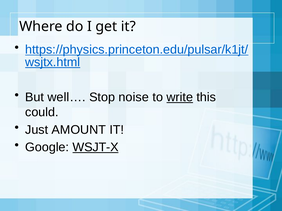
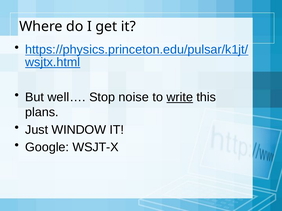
could: could -> plans
AMOUNT: AMOUNT -> WINDOW
WSJT-X underline: present -> none
